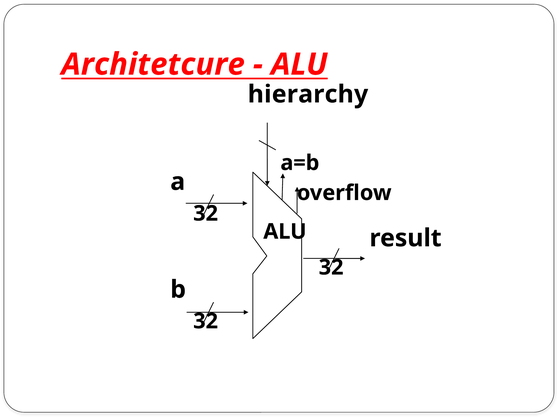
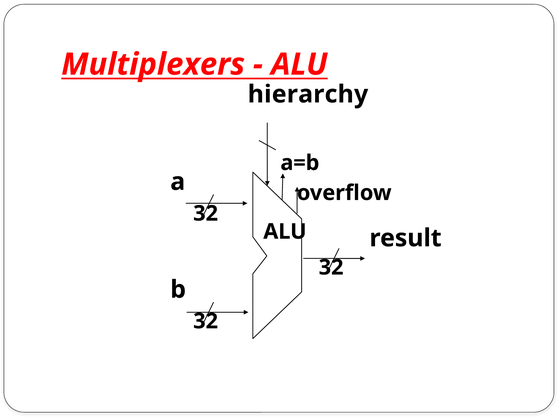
Architetcure: Architetcure -> Multiplexers
